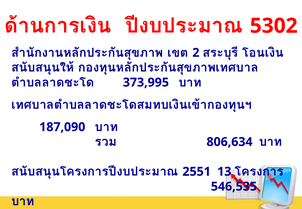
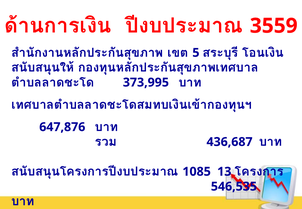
5302: 5302 -> 3559
2: 2 -> 5
187,090: 187,090 -> 647,876
806,634: 806,634 -> 436,687
2551: 2551 -> 1085
